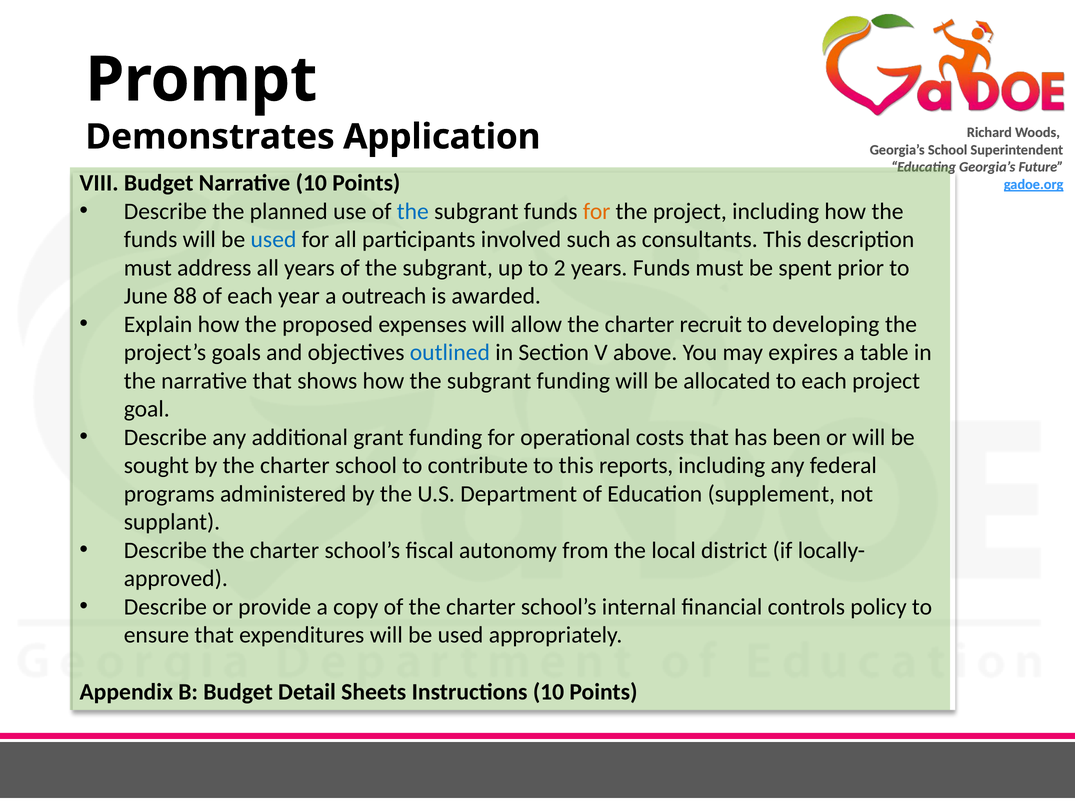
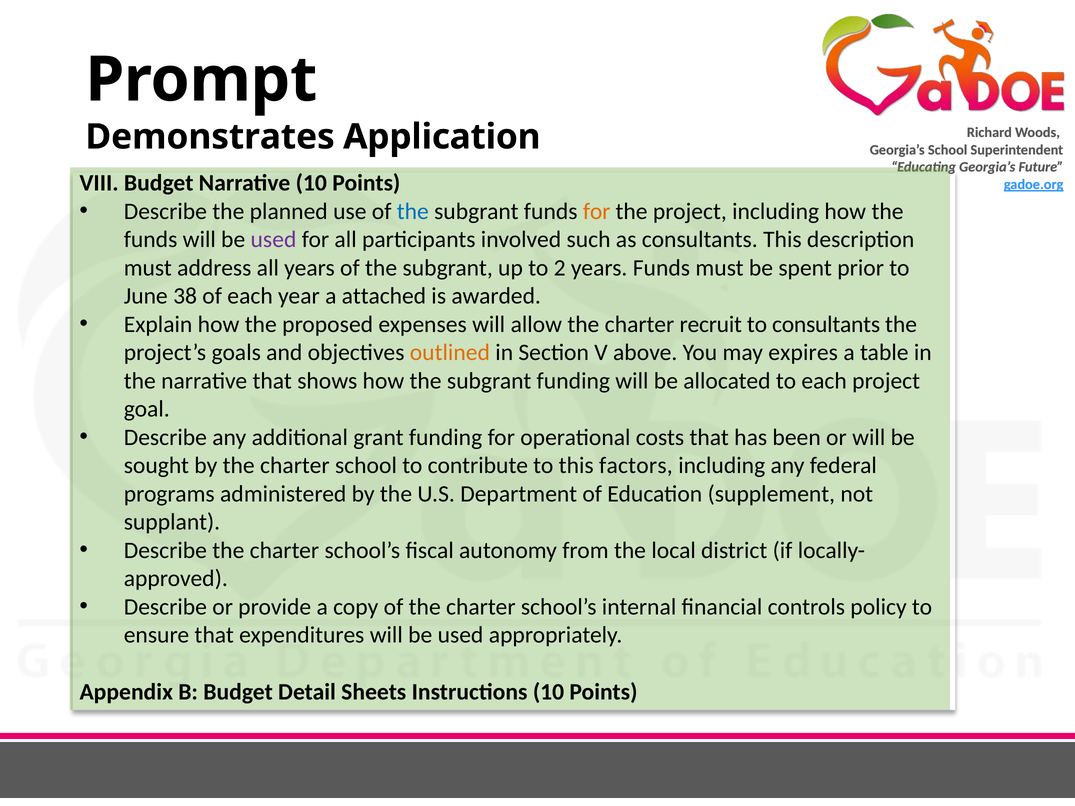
used at (273, 240) colour: blue -> purple
88: 88 -> 38
outreach: outreach -> attached
to developing: developing -> consultants
outlined colour: blue -> orange
reports: reports -> factors
